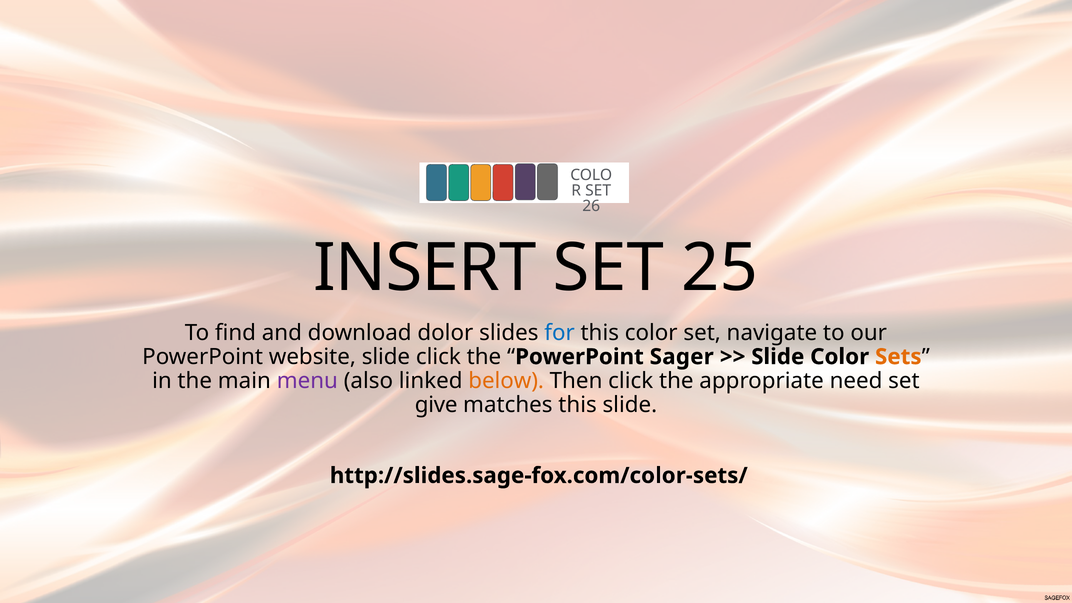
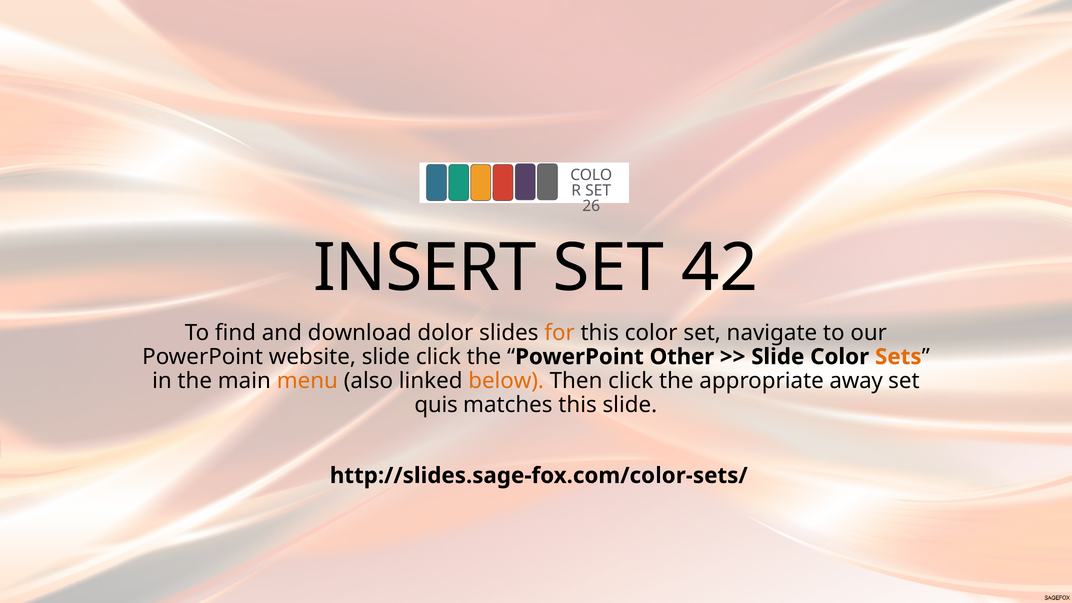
25: 25 -> 42
for colour: blue -> orange
Sager: Sager -> Other
menu colour: purple -> orange
need: need -> away
give: give -> quis
